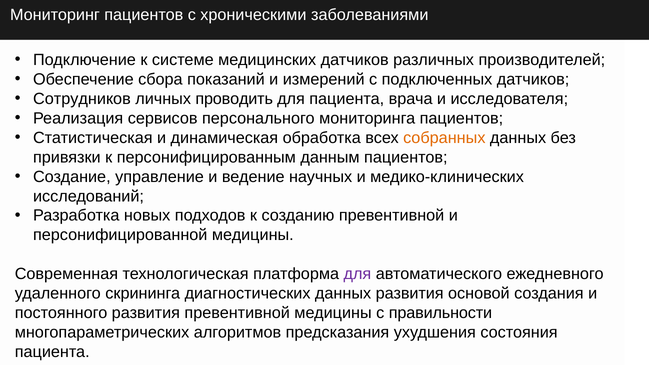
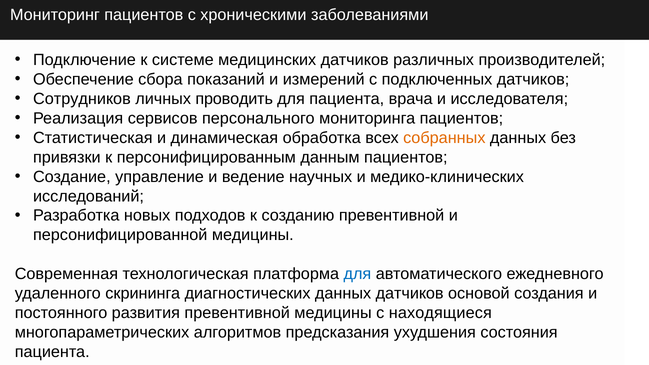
для at (357, 274) colour: purple -> blue
данных развития: развития -> датчиков
правильности: правильности -> находящиеся
